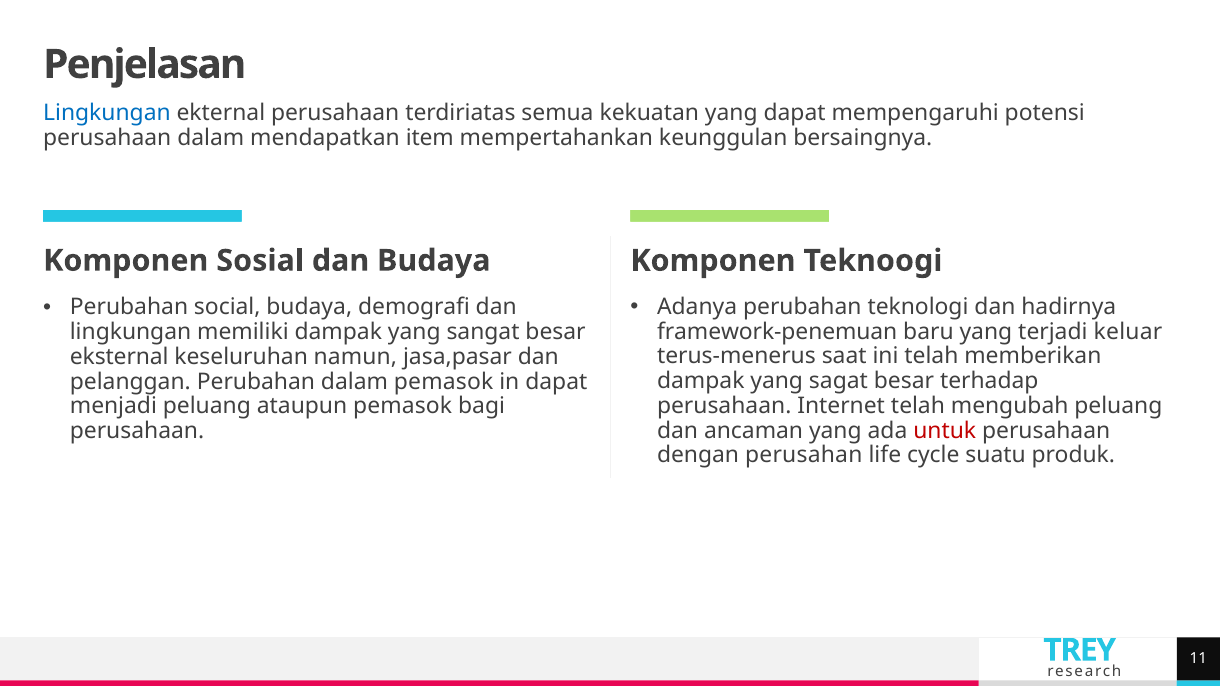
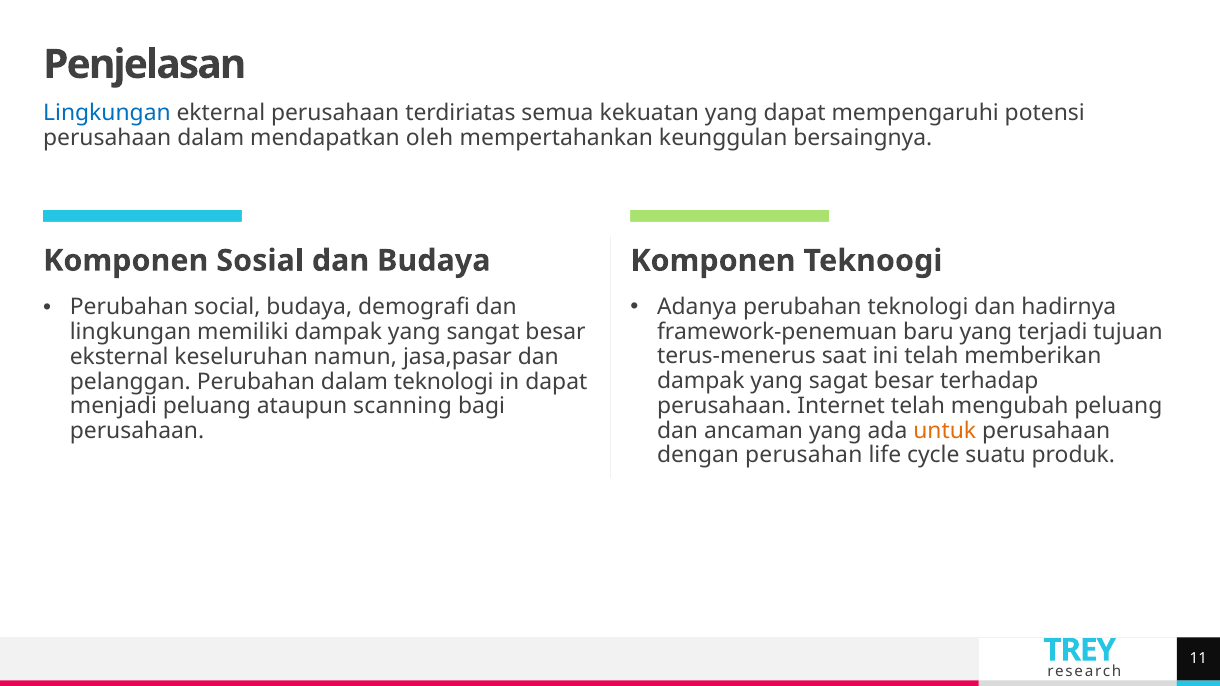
item: item -> oleh
keluar: keluar -> tujuan
dalam pemasok: pemasok -> teknologi
ataupun pemasok: pemasok -> scanning
untuk colour: red -> orange
